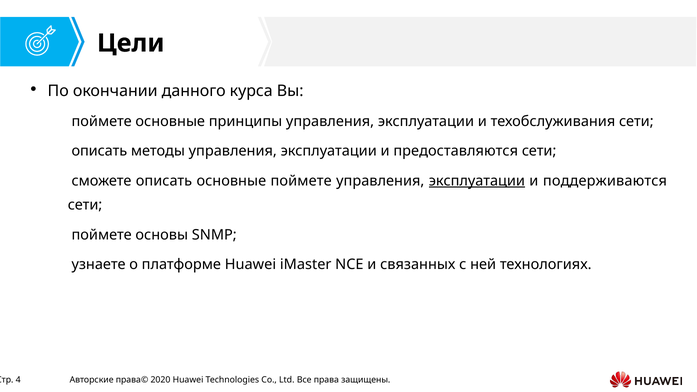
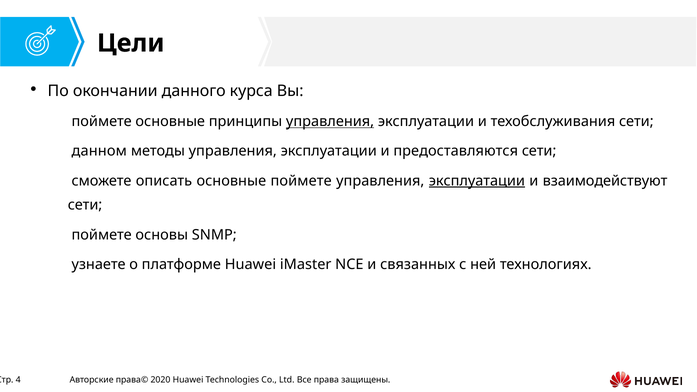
управления at (330, 122) underline: none -> present
описать at (99, 151): описать -> данном
поддерживаются: поддерживаются -> взаимодействуют
